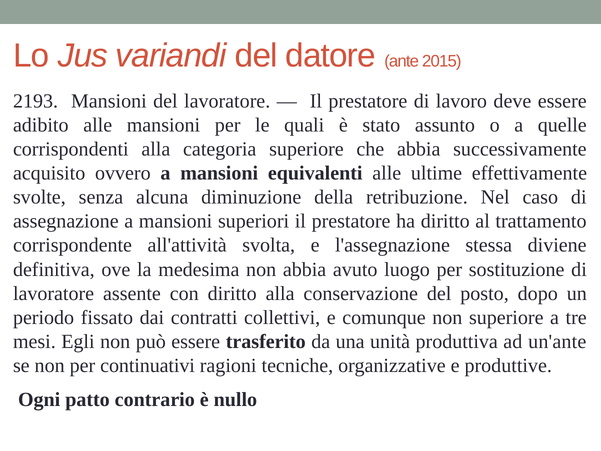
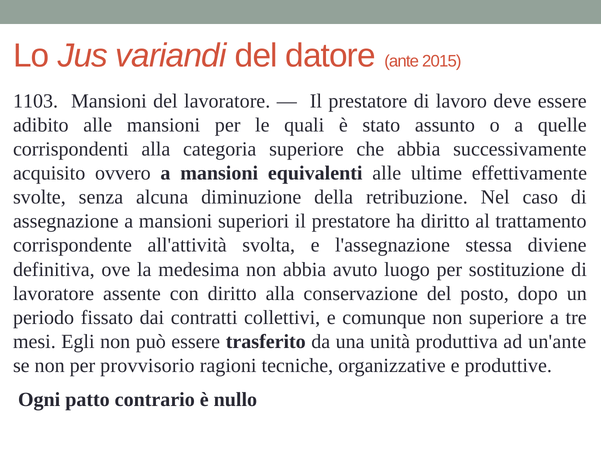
2193: 2193 -> 1103
continuativi: continuativi -> provvisorio
